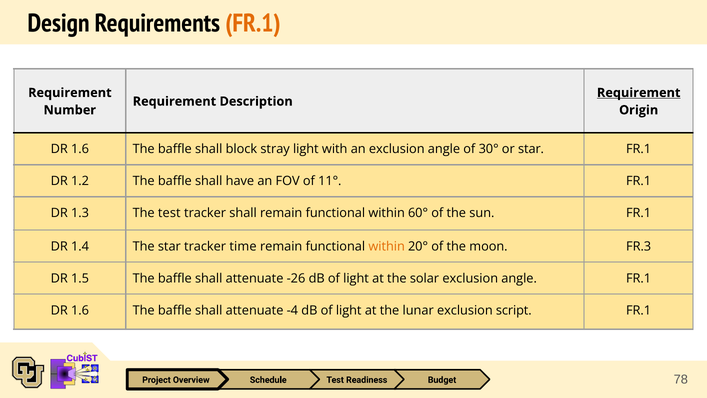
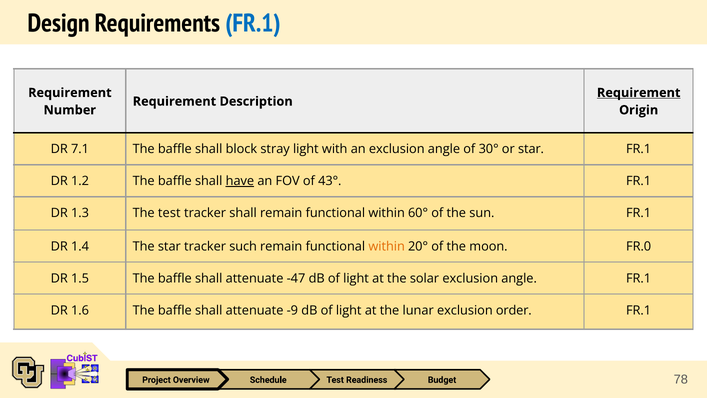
FR.1 at (253, 24) colour: orange -> blue
1.6 at (80, 149): 1.6 -> 7.1
have underline: none -> present
11°: 11° -> 43°
time: time -> such
FR.3: FR.3 -> FR.0
-26: -26 -> -47
-4: -4 -> -9
script: script -> order
